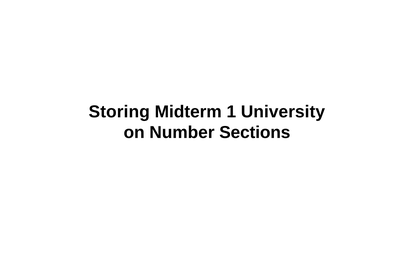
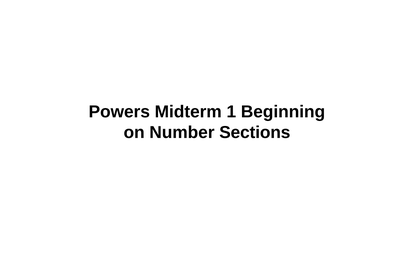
Storing: Storing -> Powers
University: University -> Beginning
